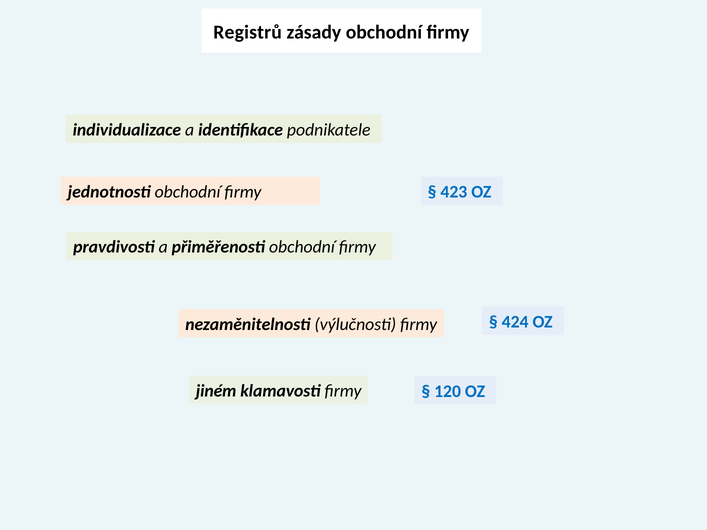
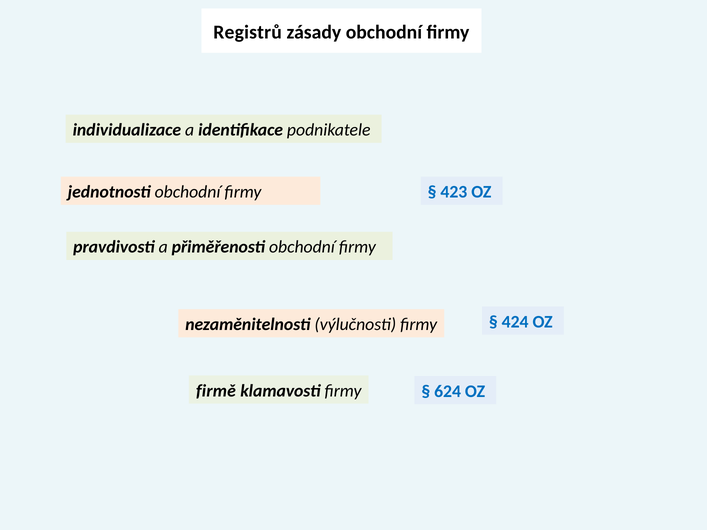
jiném: jiném -> firmě
120: 120 -> 624
